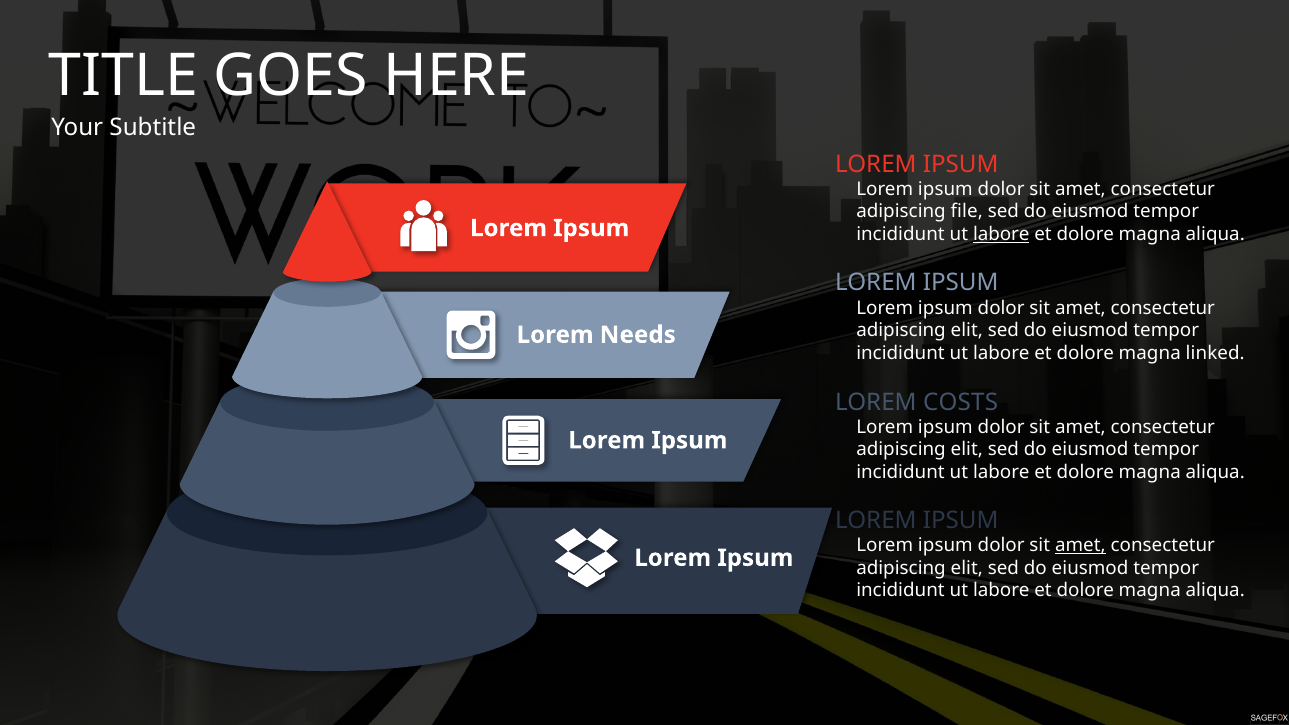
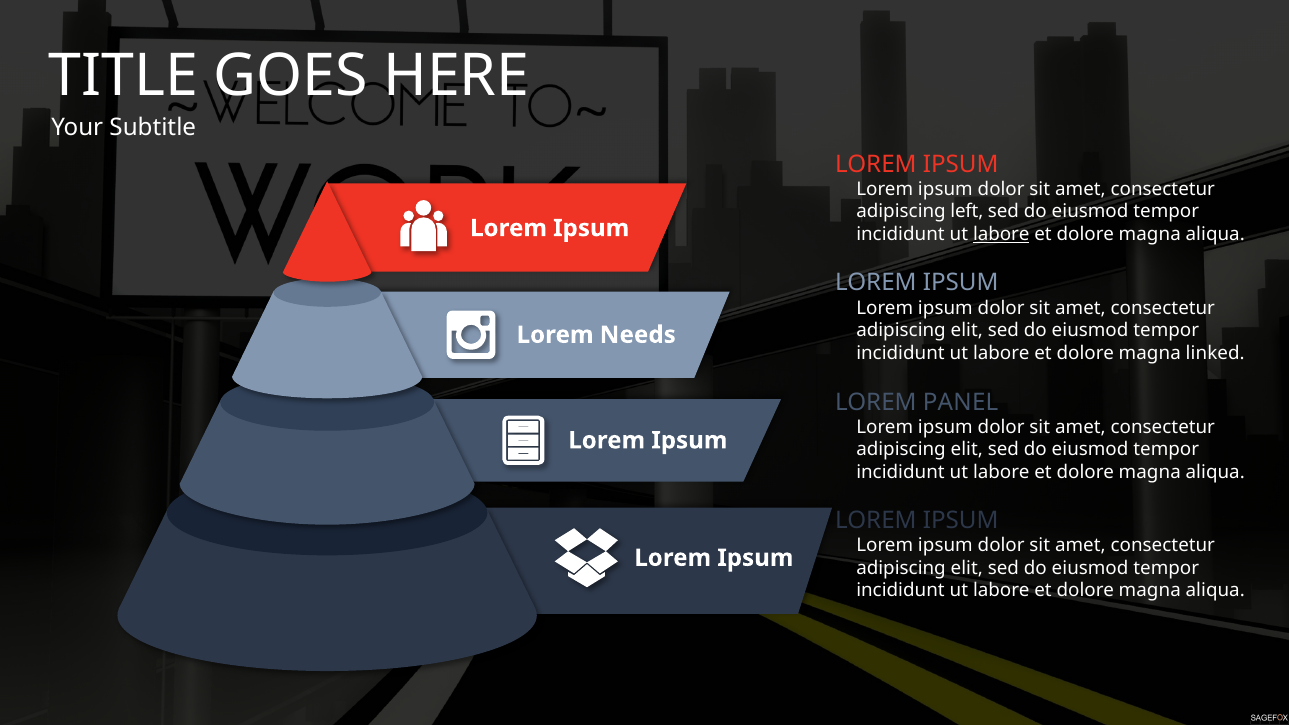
file: file -> left
COSTS: COSTS -> PANEL
amet at (1080, 546) underline: present -> none
